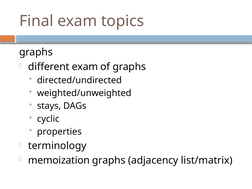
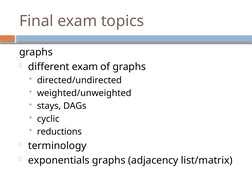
properties: properties -> reductions
memoization: memoization -> exponentials
